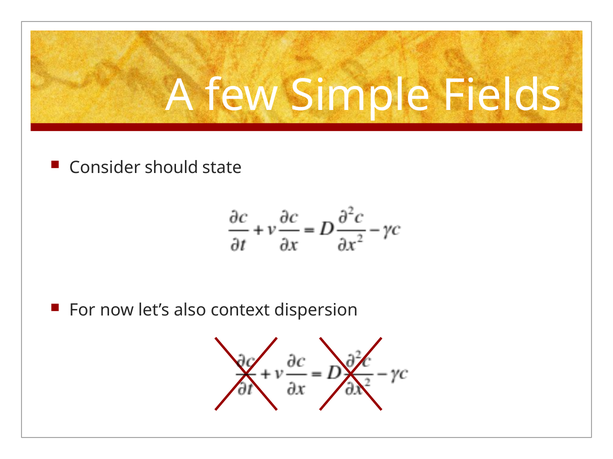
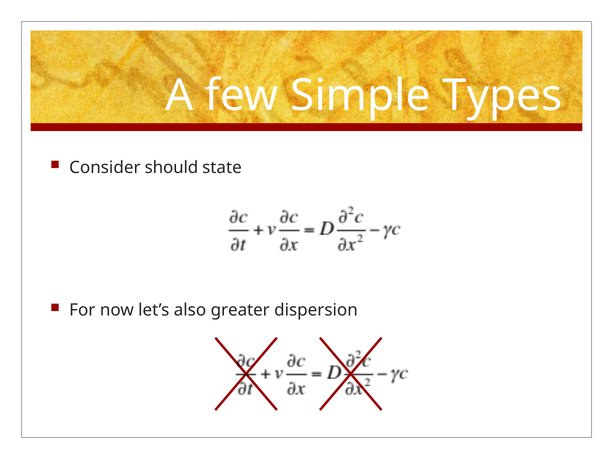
Fields: Fields -> Types
context: context -> greater
